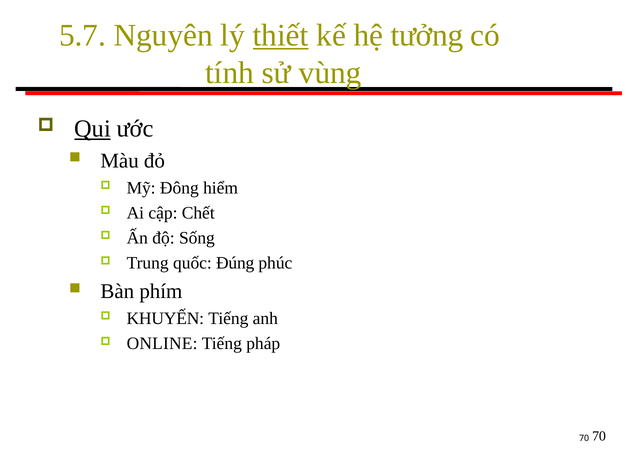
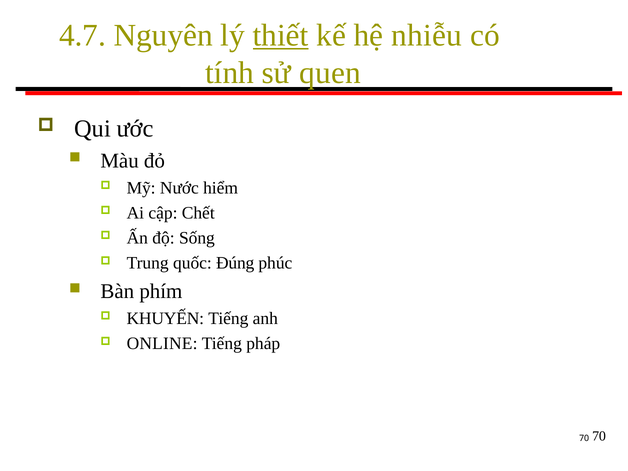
5.7: 5.7 -> 4.7
tưởng: tưởng -> nhiễu
vùng: vùng -> quen
Qui underline: present -> none
Đông: Đông -> Nước
